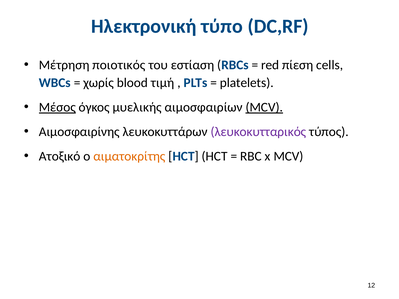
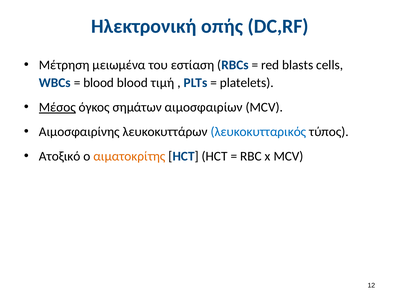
τύπο: τύπο -> οπής
ποιοτικός: ποιοτικός -> μειωμένα
πίεση: πίεση -> blasts
χωρίς at (99, 83): χωρίς -> blood
μυελικής: μυελικής -> σημάτων
MCV at (264, 107) underline: present -> none
λευκοκυτταρικός colour: purple -> blue
